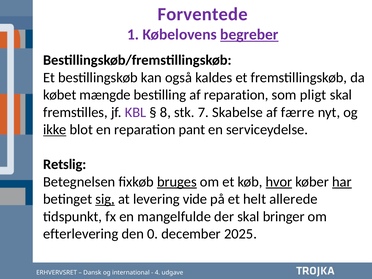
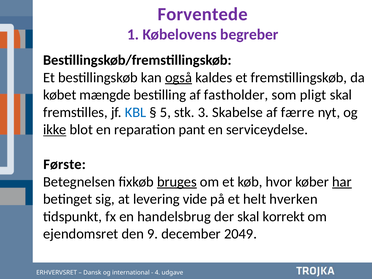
begreber underline: present -> none
også underline: none -> present
af reparation: reparation -> fastholder
KBL colour: purple -> blue
8: 8 -> 5
7: 7 -> 3
Retslig: Retslig -> Første
hvor underline: present -> none
sig underline: present -> none
allerede: allerede -> hverken
mangelfulde: mangelfulde -> handelsbrug
bringer: bringer -> korrekt
efterlevering: efterlevering -> ejendomsret
0: 0 -> 9
2025: 2025 -> 2049
